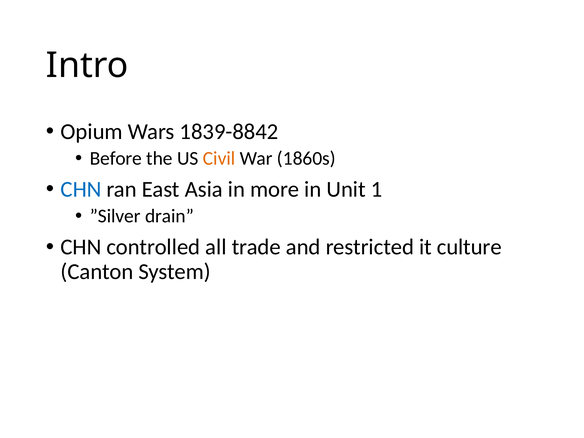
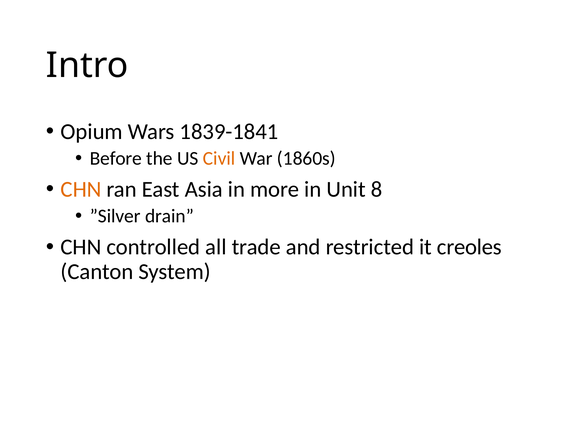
1839-8842: 1839-8842 -> 1839-1841
CHN at (81, 189) colour: blue -> orange
1: 1 -> 8
culture: culture -> creoles
